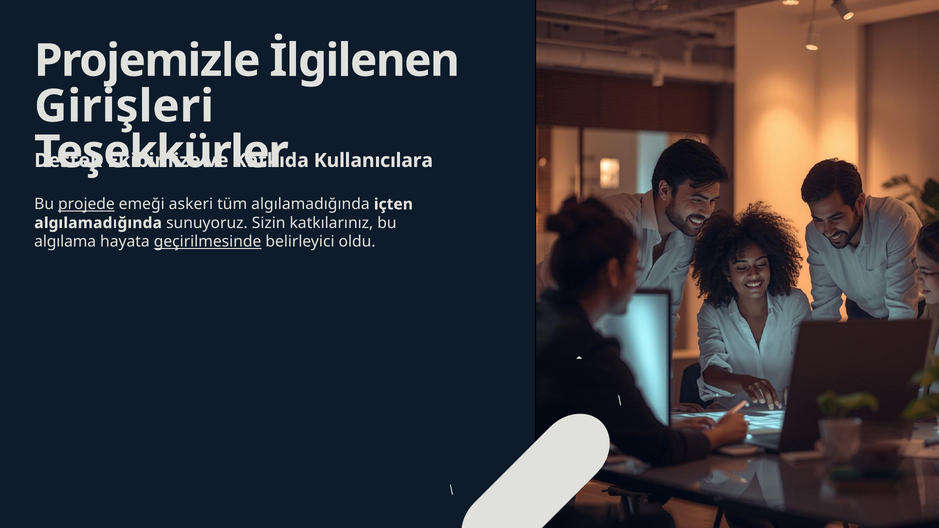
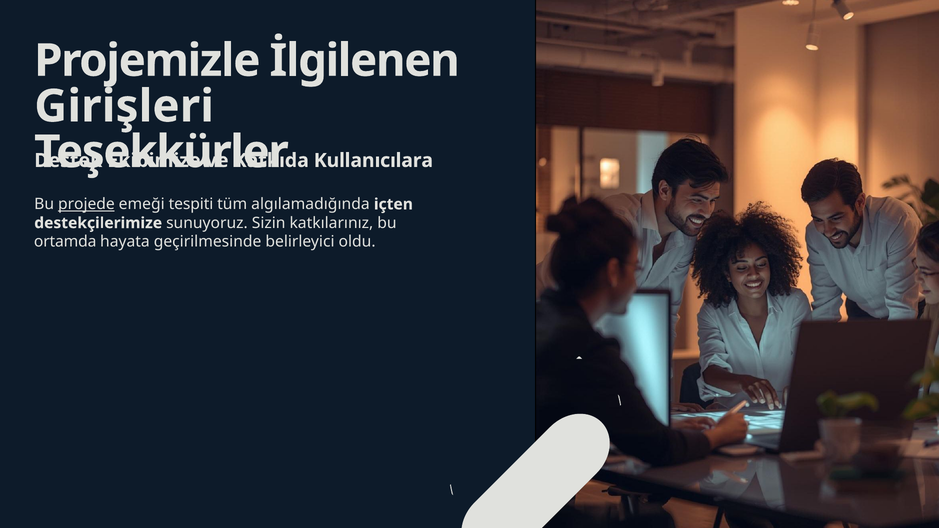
askeri: askeri -> tespiti
algılamadığında at (98, 223): algılamadığında -> destekçilerimize
algılama: algılama -> ortamda
geçirilmesinde underline: present -> none
